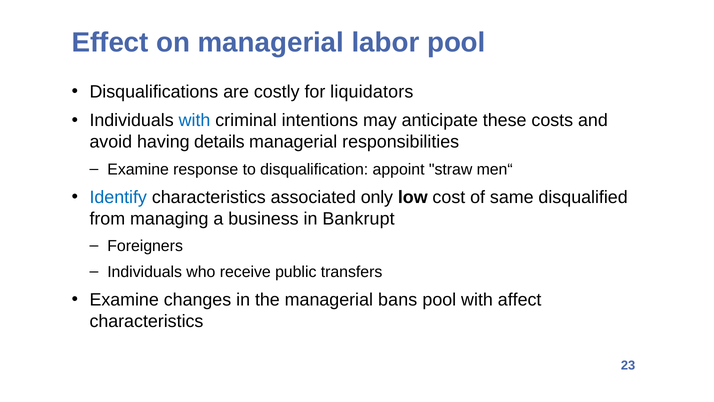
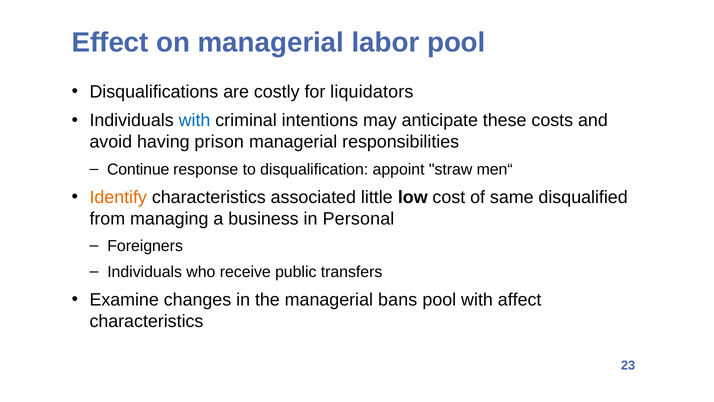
details: details -> prison
Examine at (138, 169): Examine -> Continue
Identify colour: blue -> orange
only: only -> little
Bankrupt: Bankrupt -> Personal
